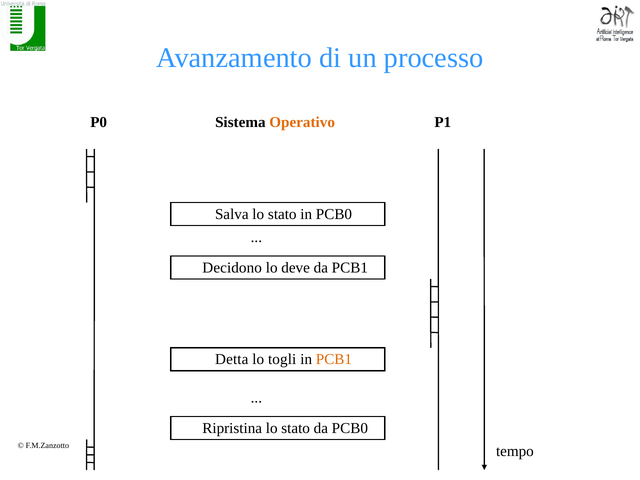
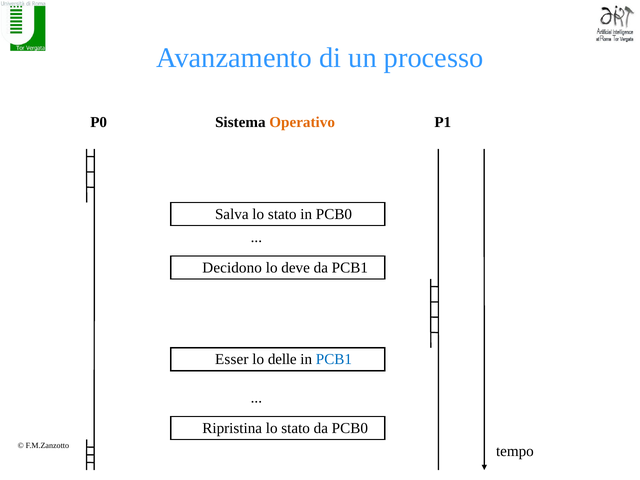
Detta: Detta -> Esser
togli: togli -> delle
PCB1 at (334, 359) colour: orange -> blue
